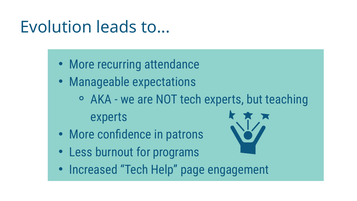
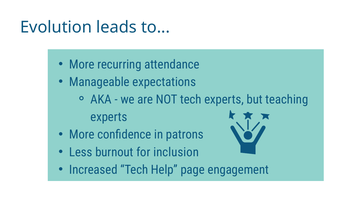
programs: programs -> inclusion
